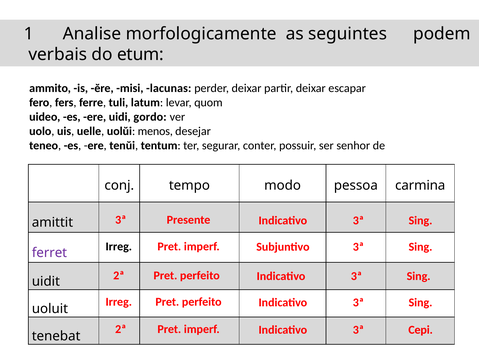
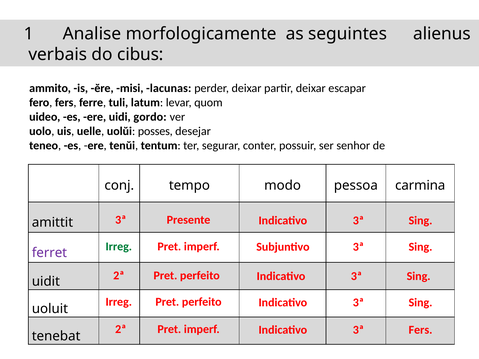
podem: podem -> alienus
etum: etum -> cibus
menos: menos -> posses
Irreg at (119, 247) colour: black -> green
3ª Cepi: Cepi -> Fers
